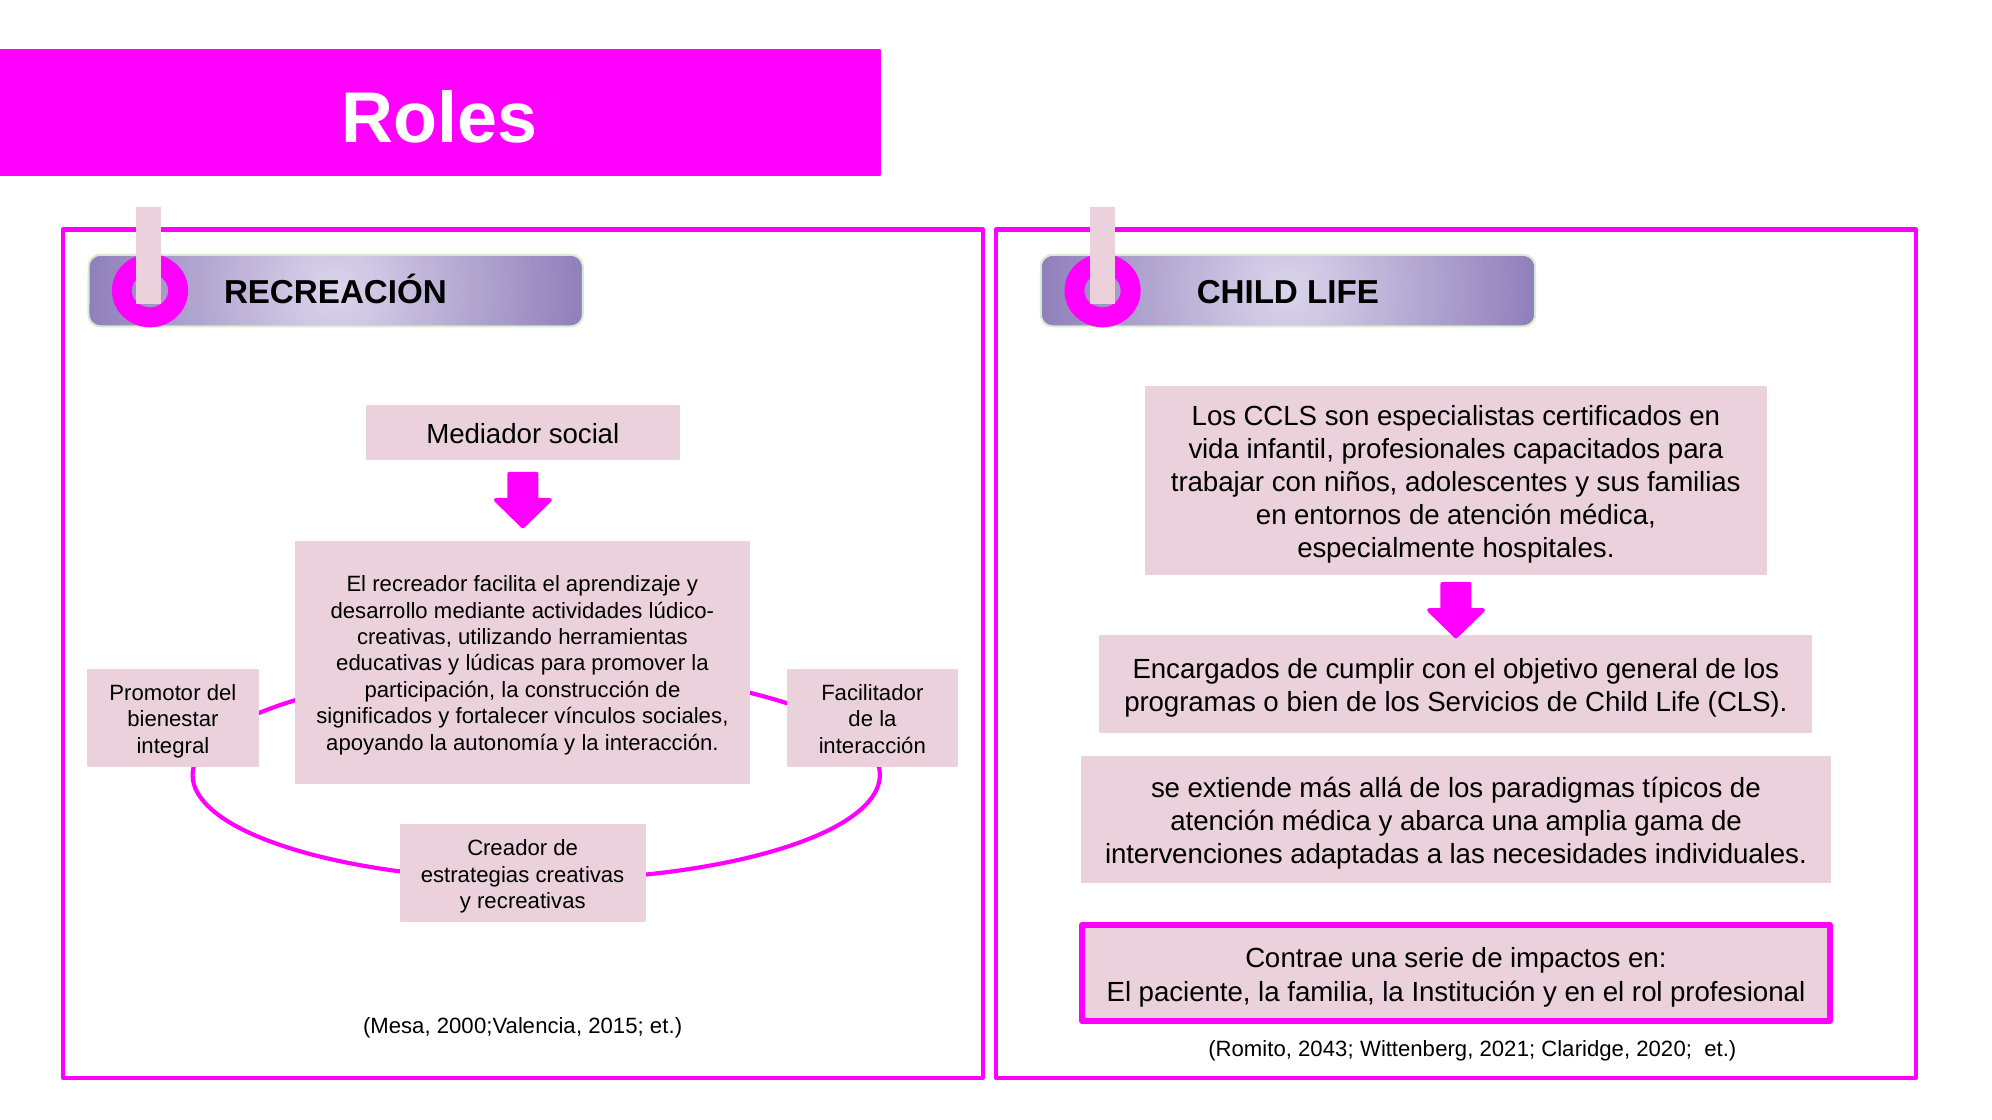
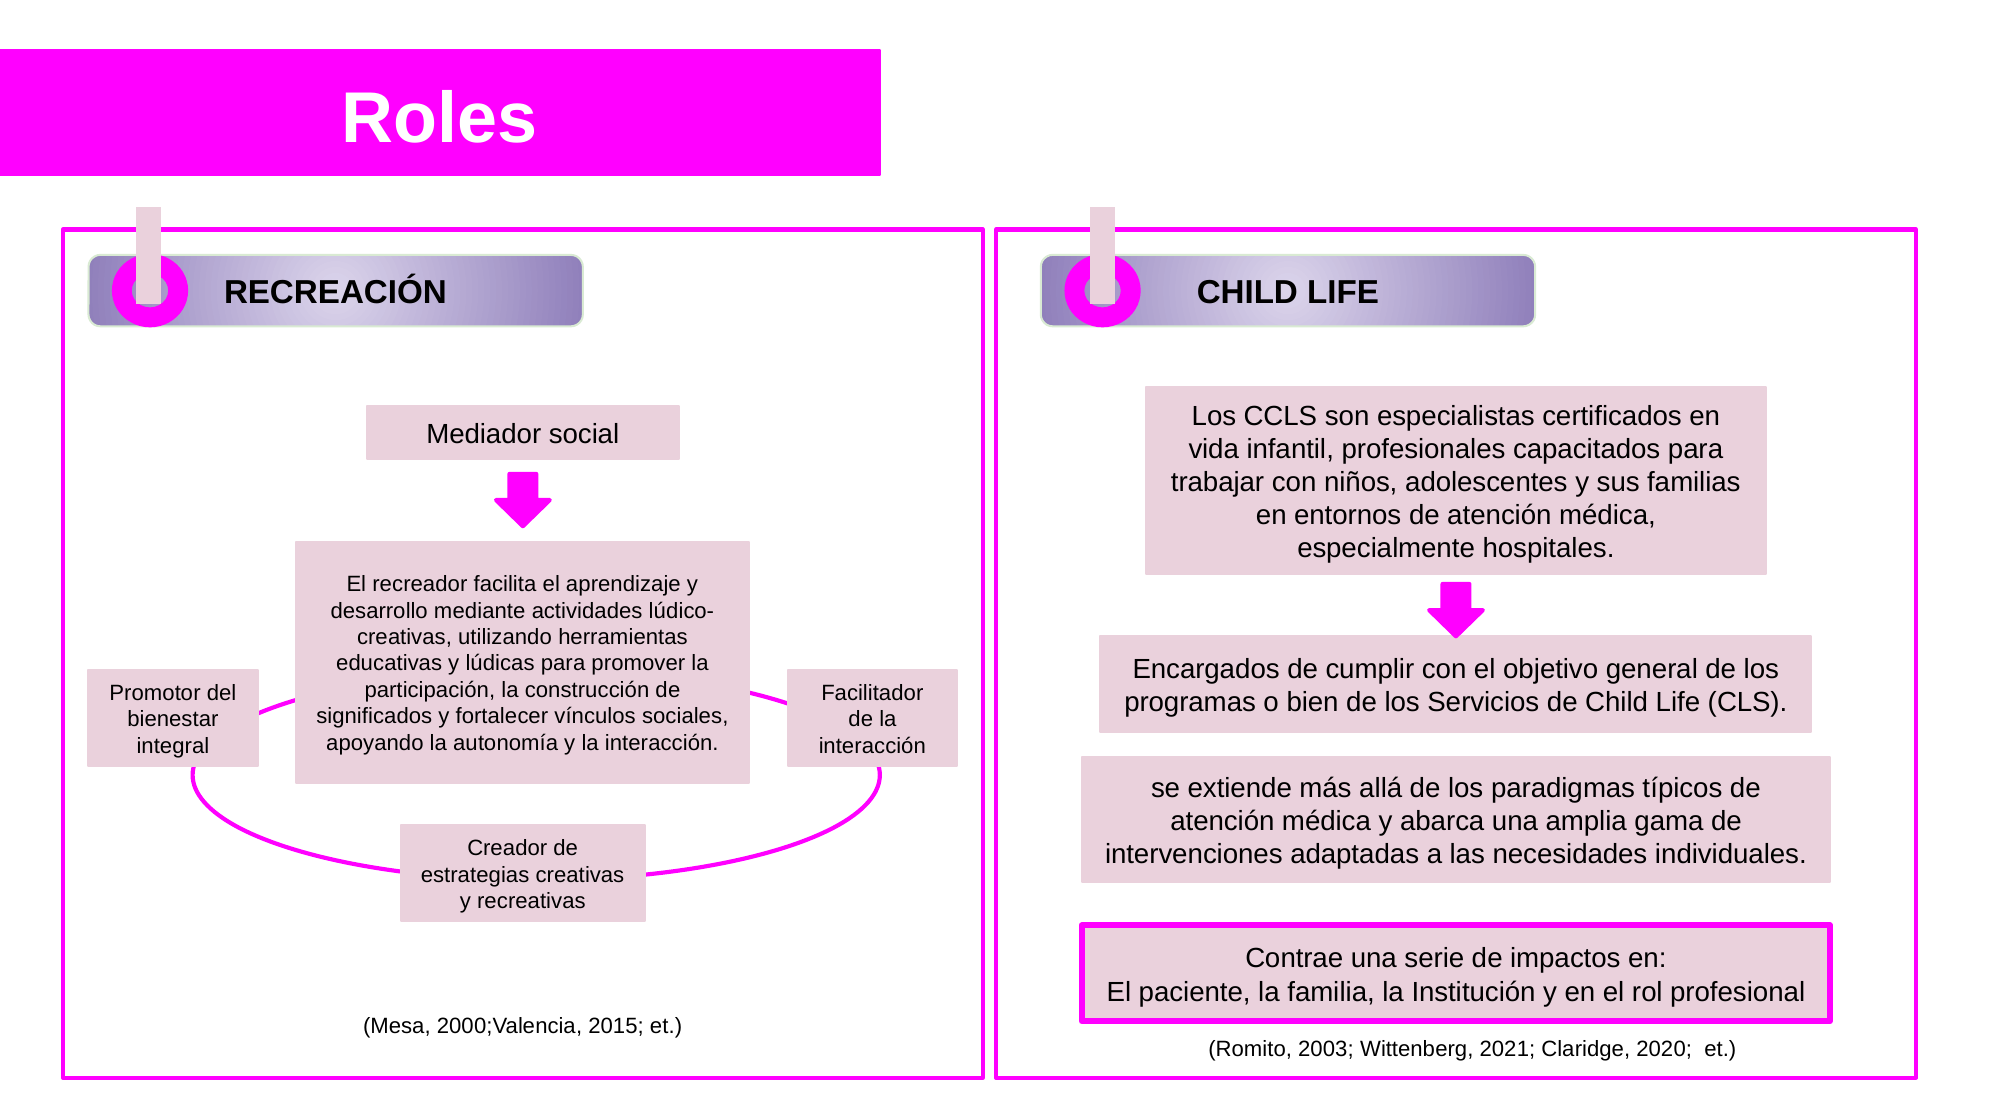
2043: 2043 -> 2003
